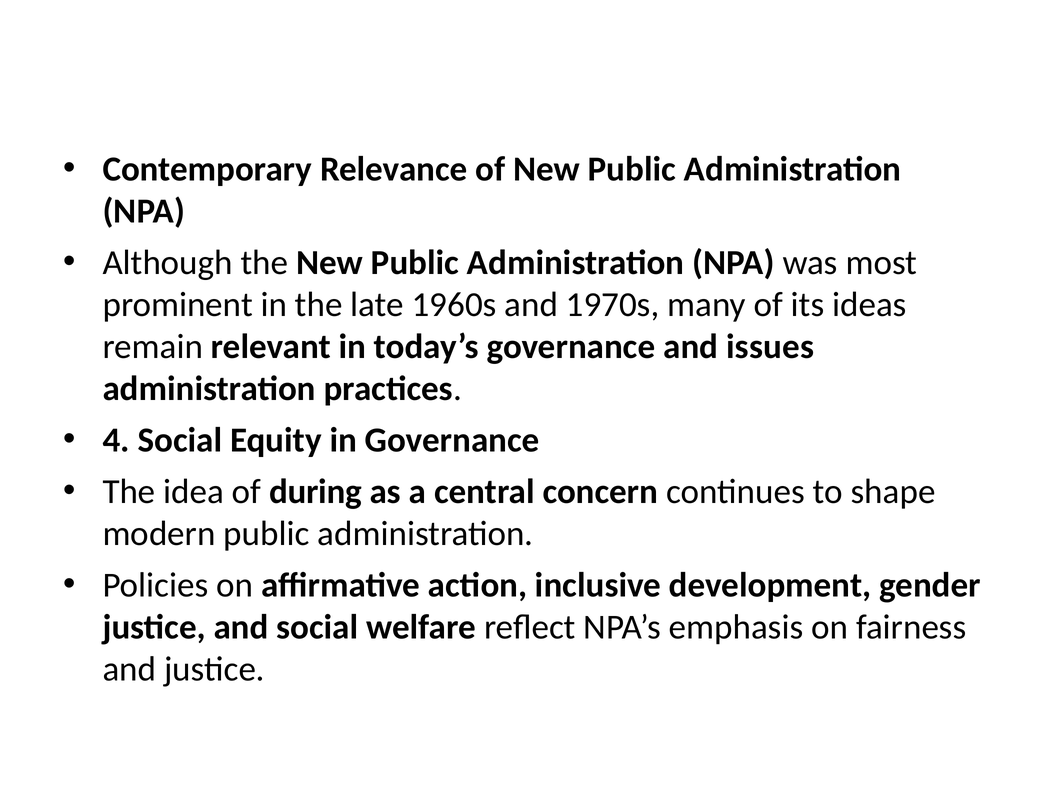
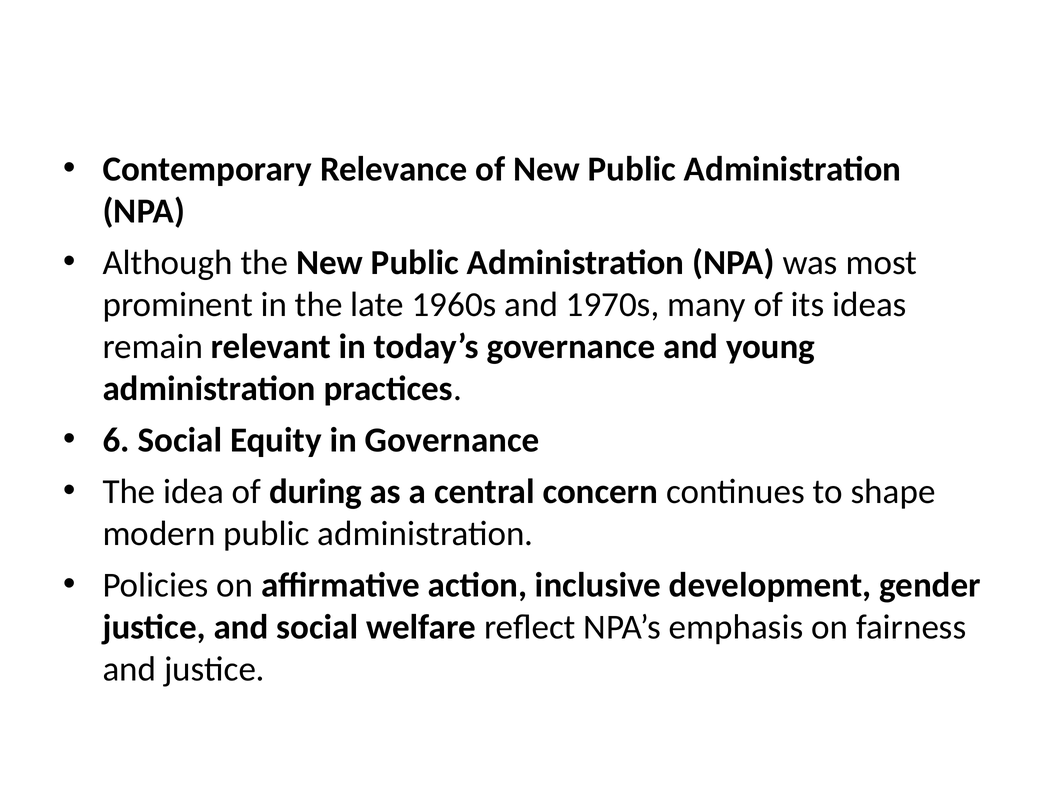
issues: issues -> young
4: 4 -> 6
